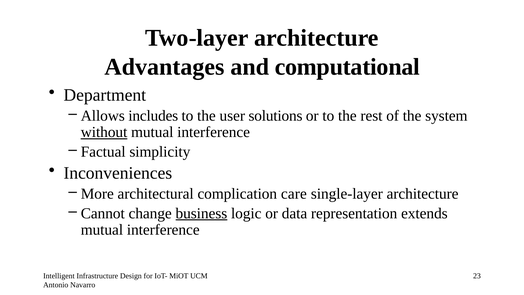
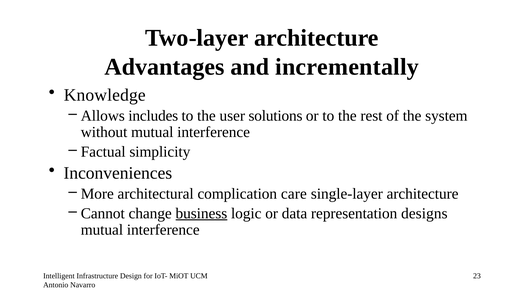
computational: computational -> incrementally
Department: Department -> Knowledge
without underline: present -> none
extends: extends -> designs
